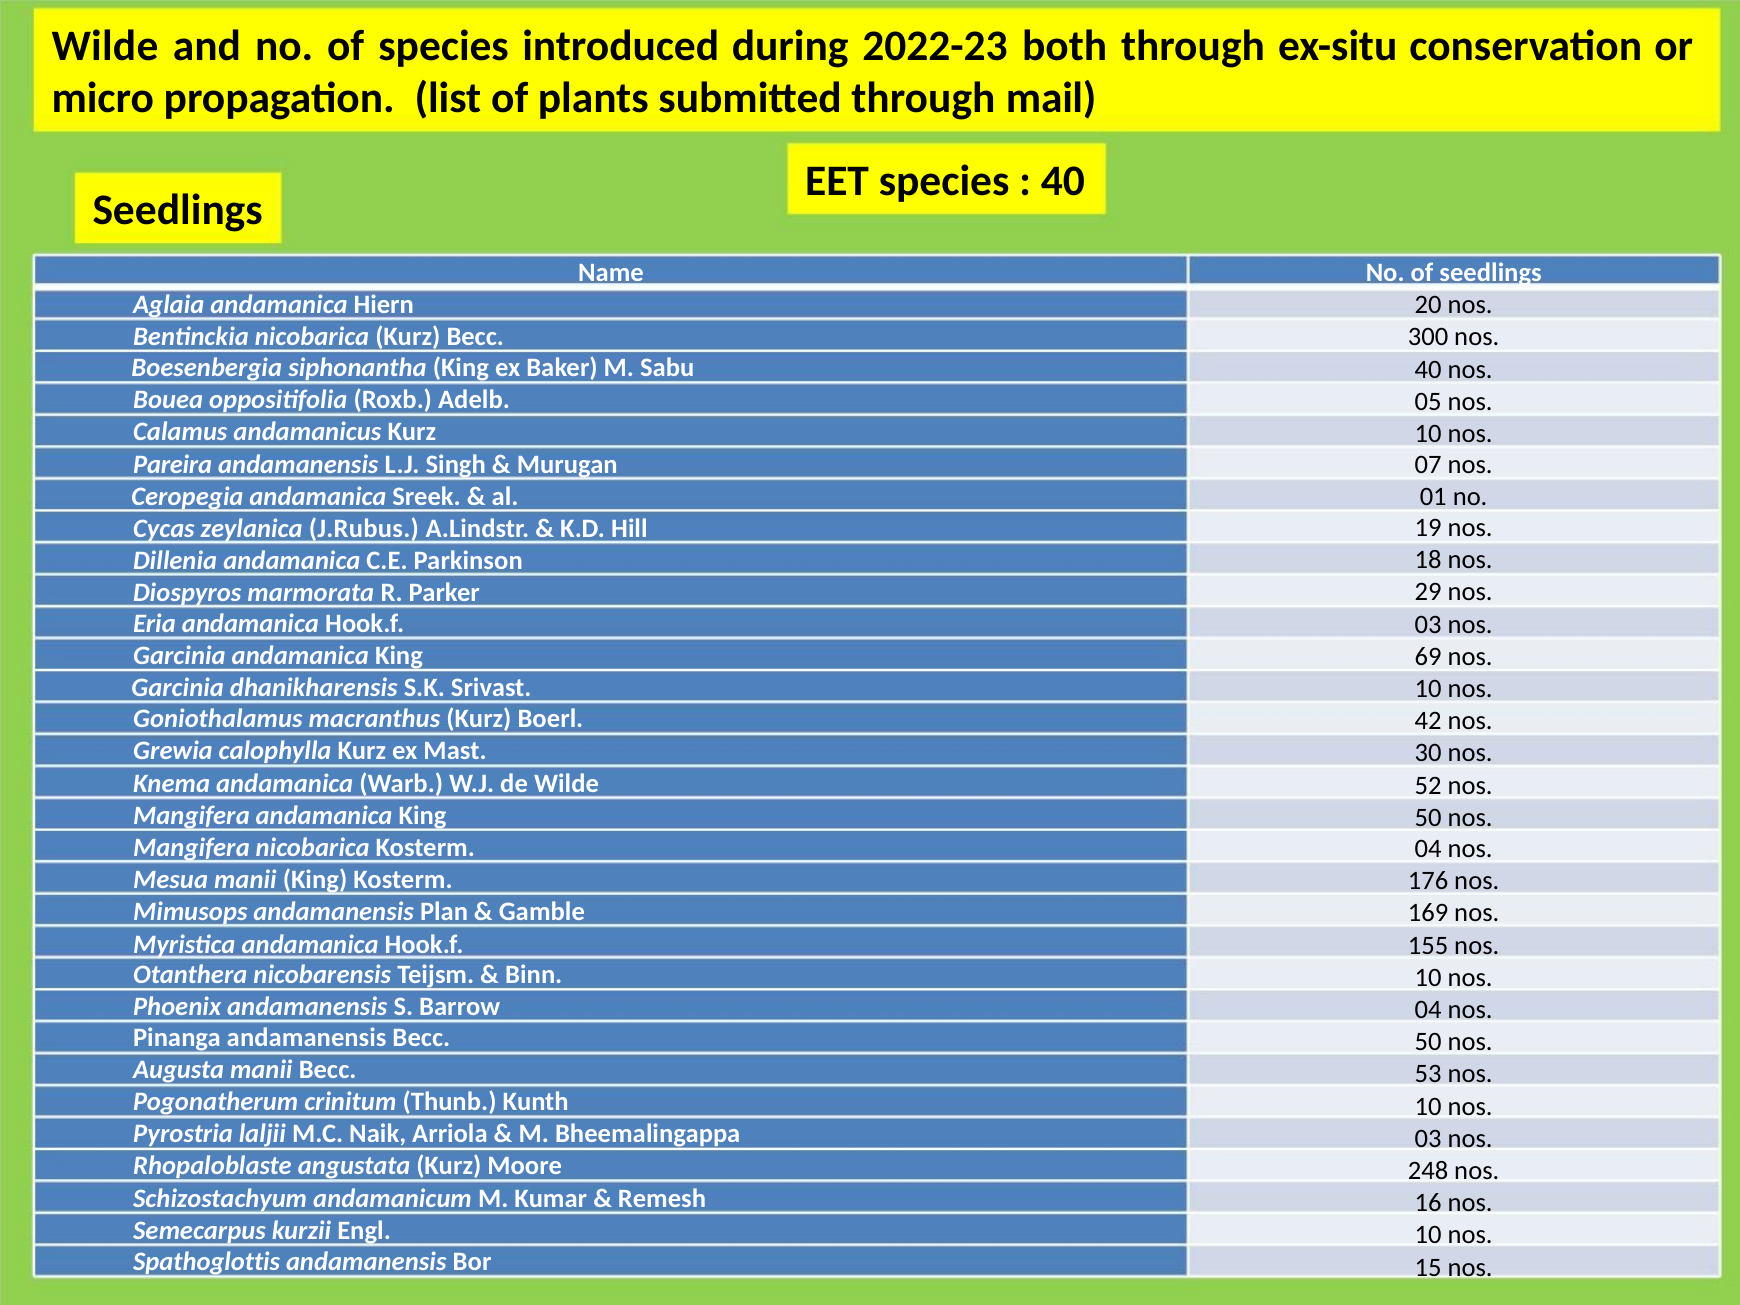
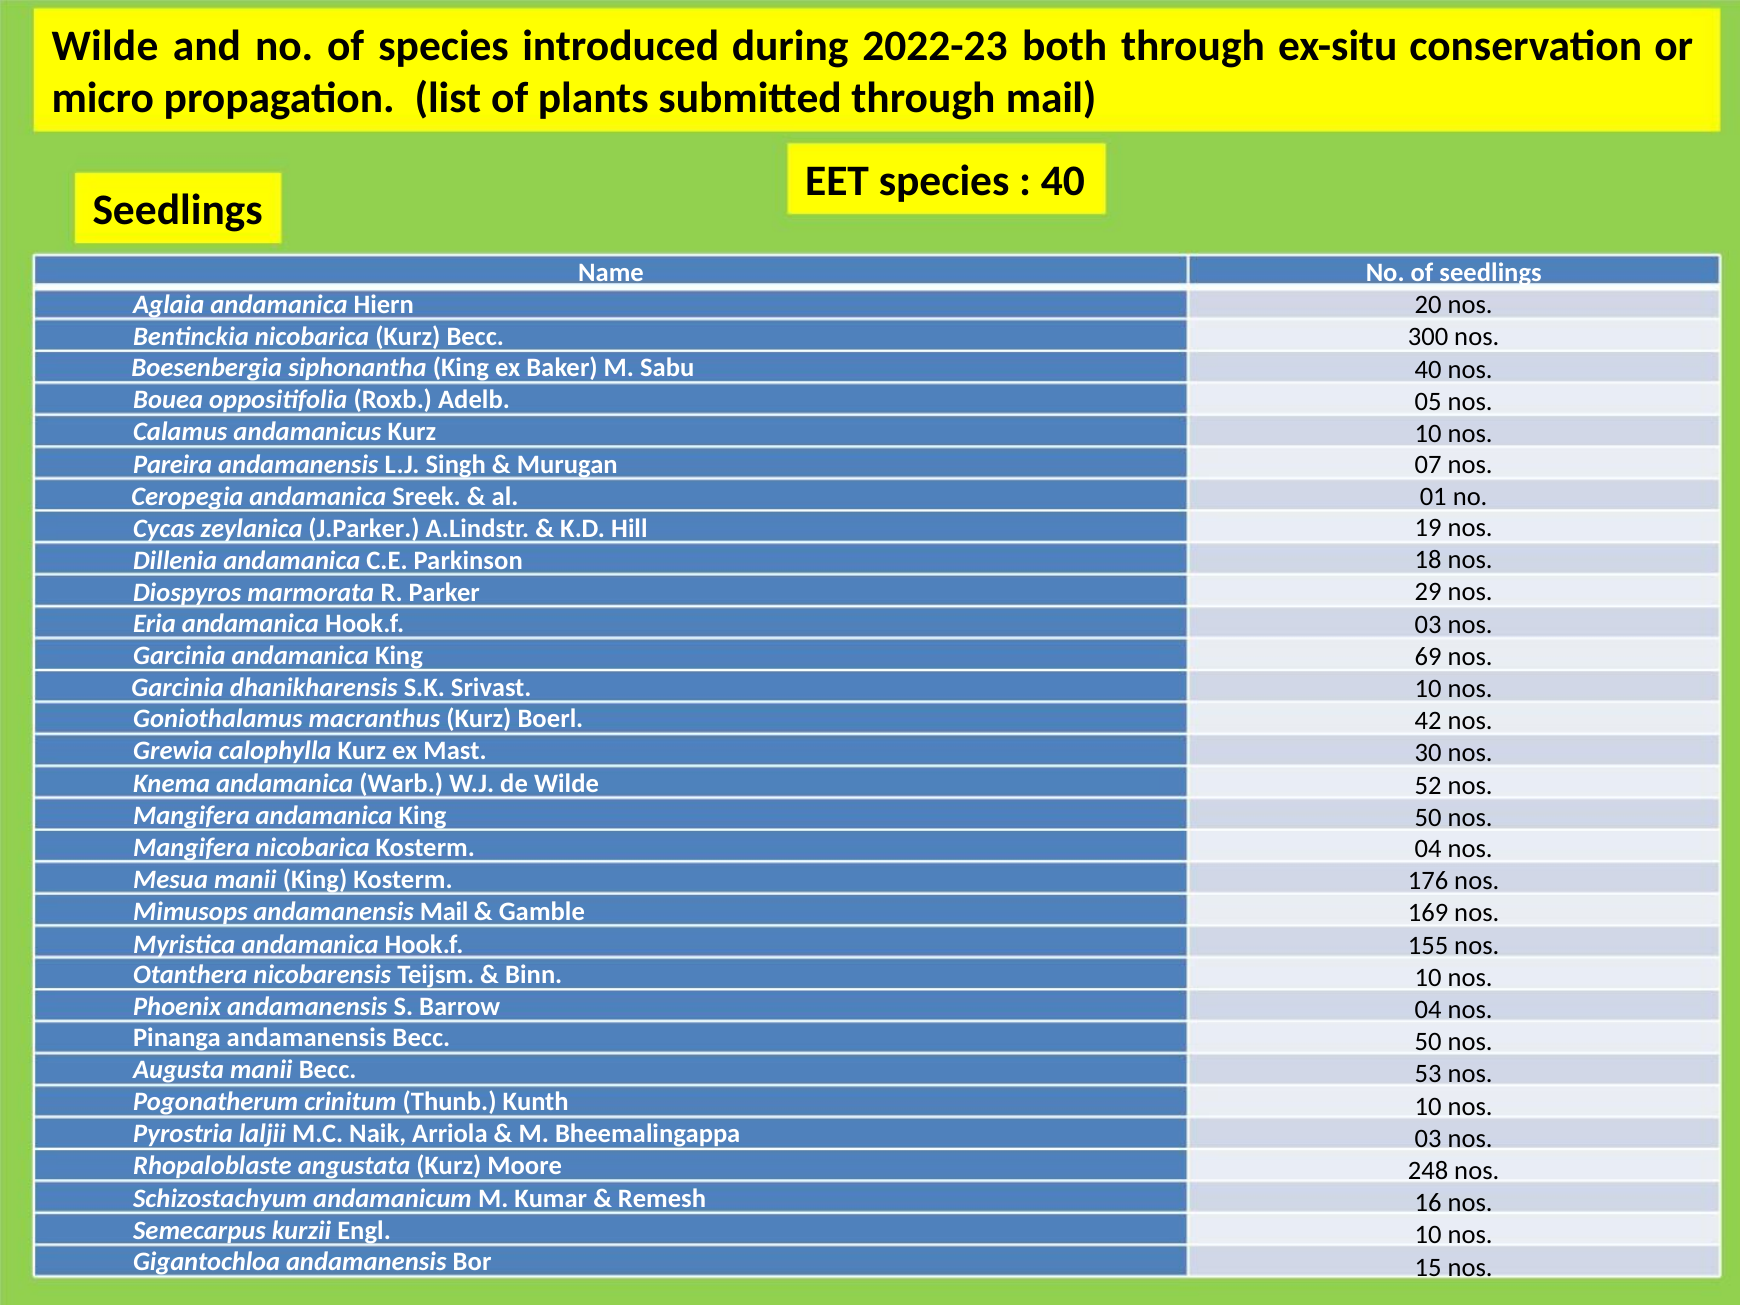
J.Rubus: J.Rubus -> J.Parker
andamanensis Plan: Plan -> Mail
Spathoglottis: Spathoglottis -> Gigantochloa
